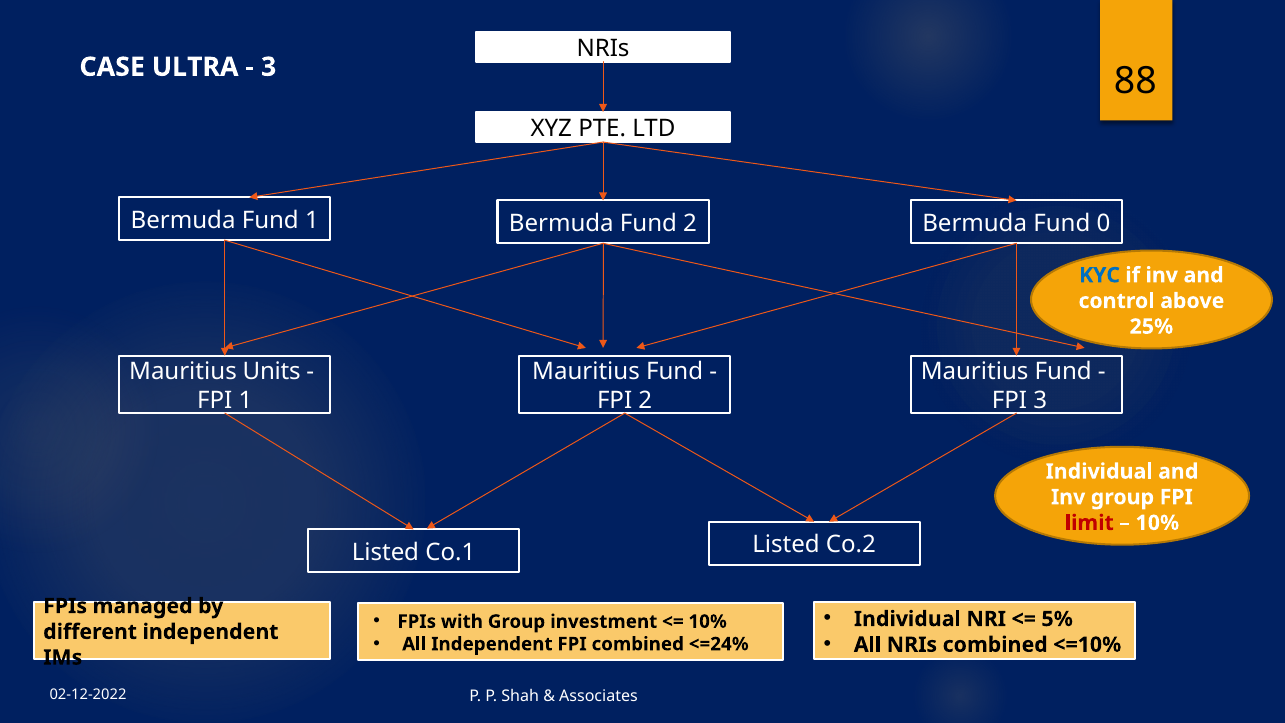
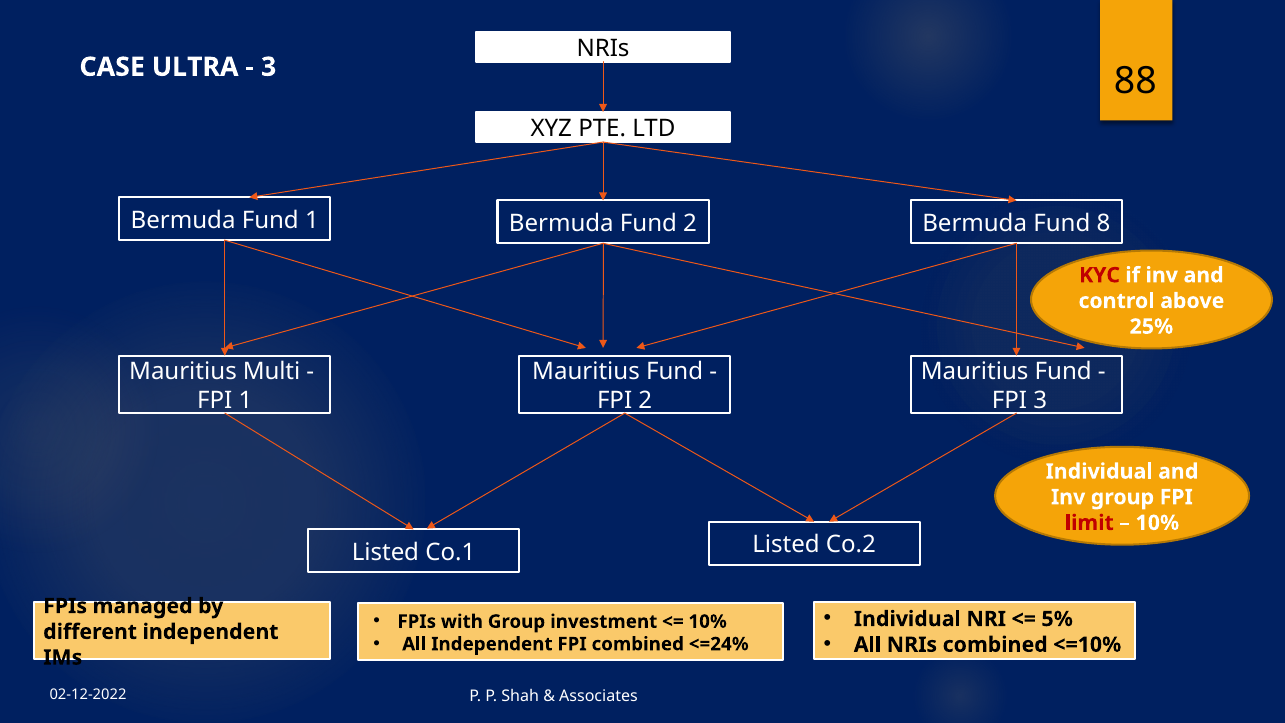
0: 0 -> 8
KYC colour: blue -> red
Units: Units -> Multi
